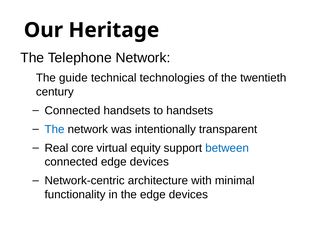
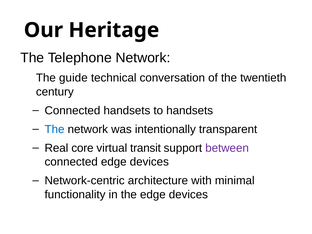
technologies: technologies -> conversation
equity: equity -> transit
between colour: blue -> purple
